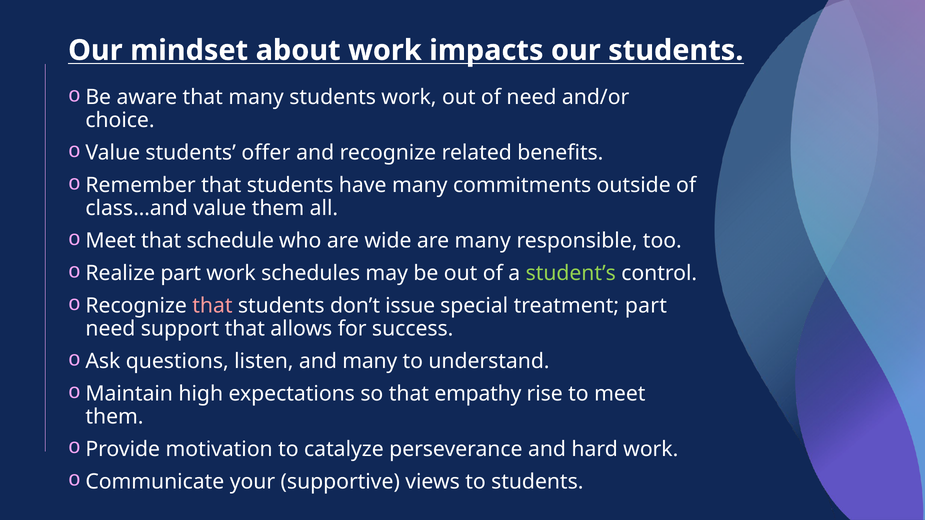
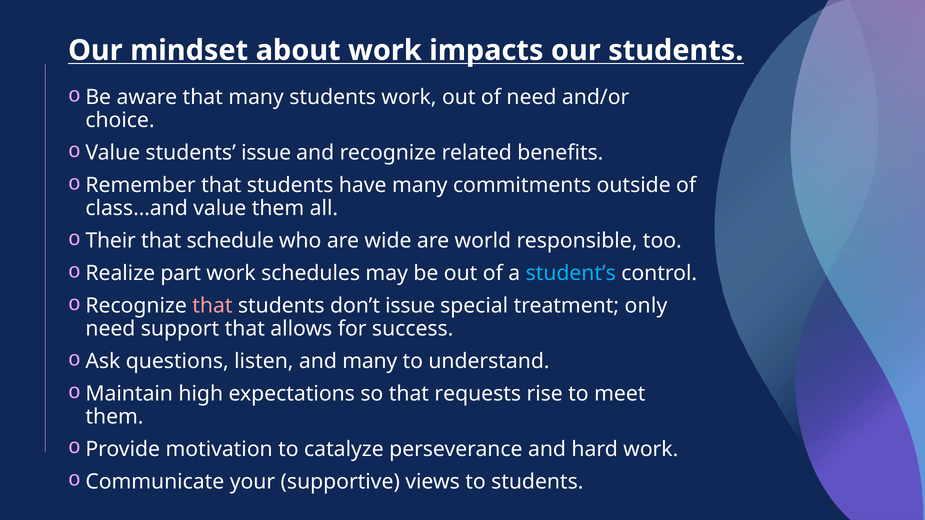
students offer: offer -> issue
Meet at (111, 241): Meet -> Their
are many: many -> world
student’s colour: light green -> light blue
treatment part: part -> only
empathy: empathy -> requests
